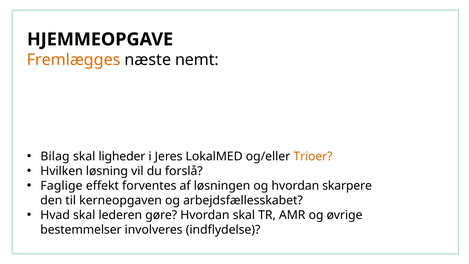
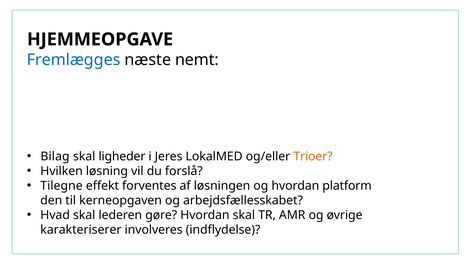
Fremlægges colour: orange -> blue
Faglige: Faglige -> Tilegne
skarpere: skarpere -> platform
bestemmelser: bestemmelser -> karakteriserer
